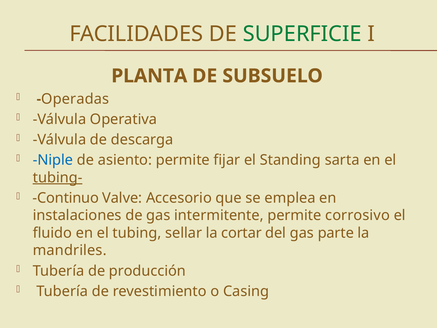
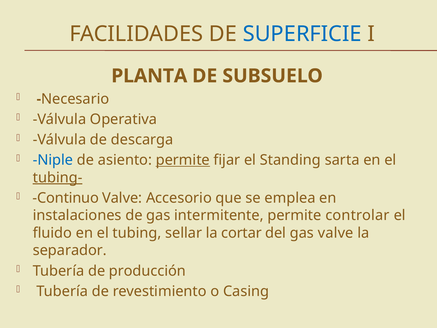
SUPERFICIE colour: green -> blue
Operadas: Operadas -> Necesario
permite at (183, 160) underline: none -> present
corrosivo: corrosivo -> controlar
gas parte: parte -> valve
mandriles: mandriles -> separador
